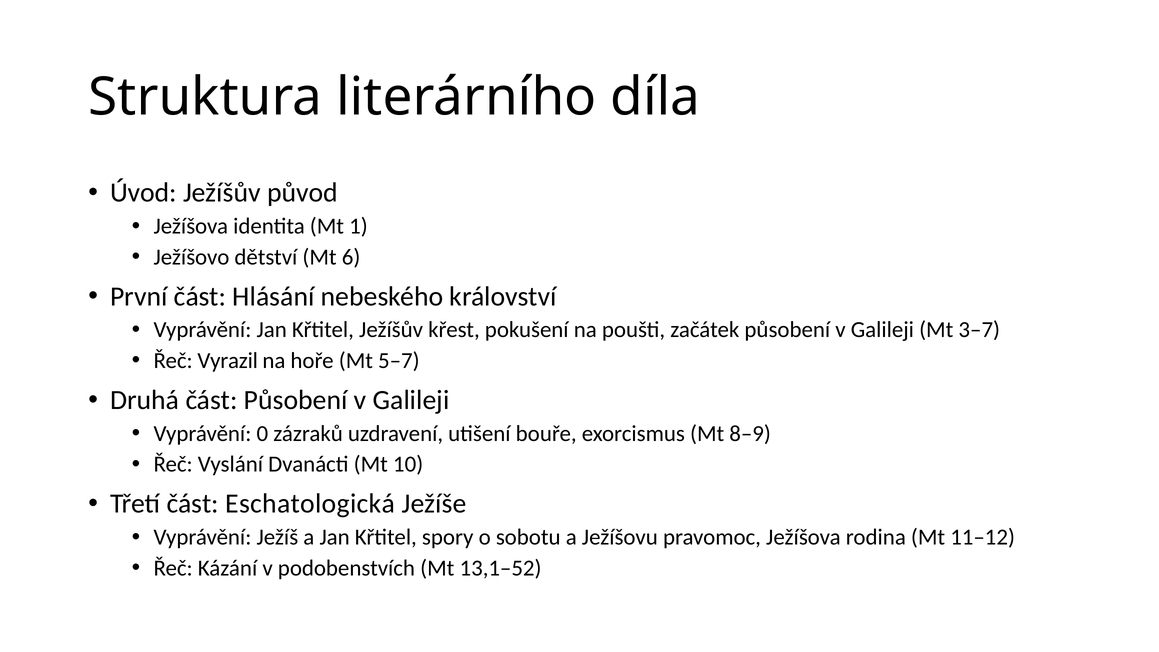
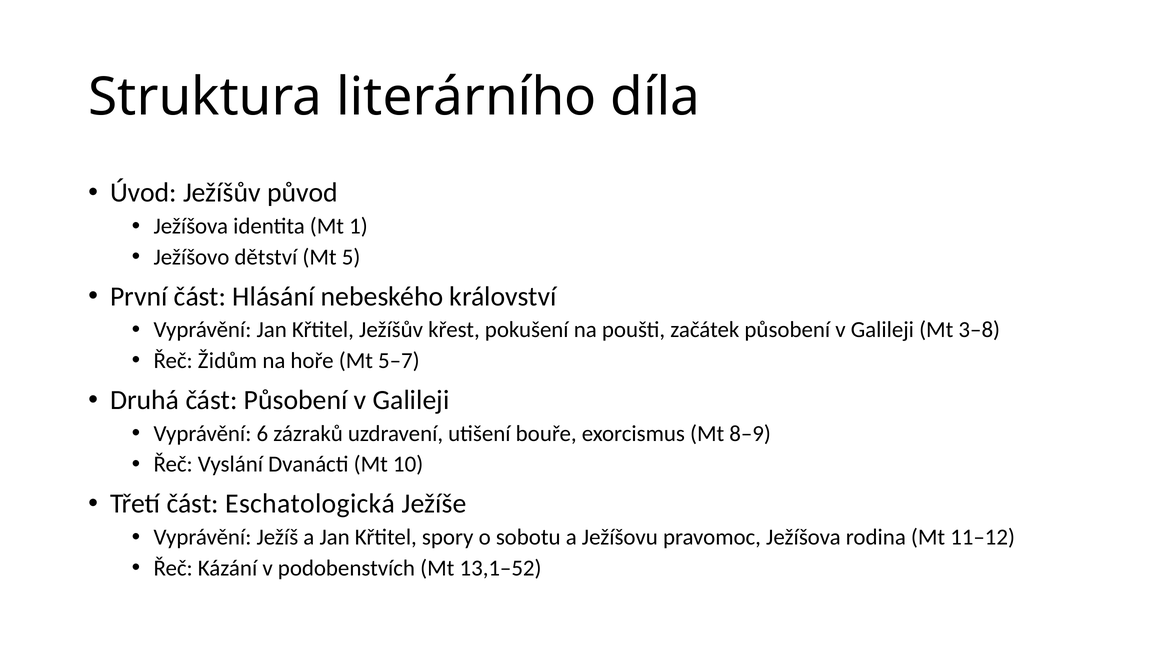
6: 6 -> 5
3–7: 3–7 -> 3–8
Vyrazil: Vyrazil -> Židům
0: 0 -> 6
